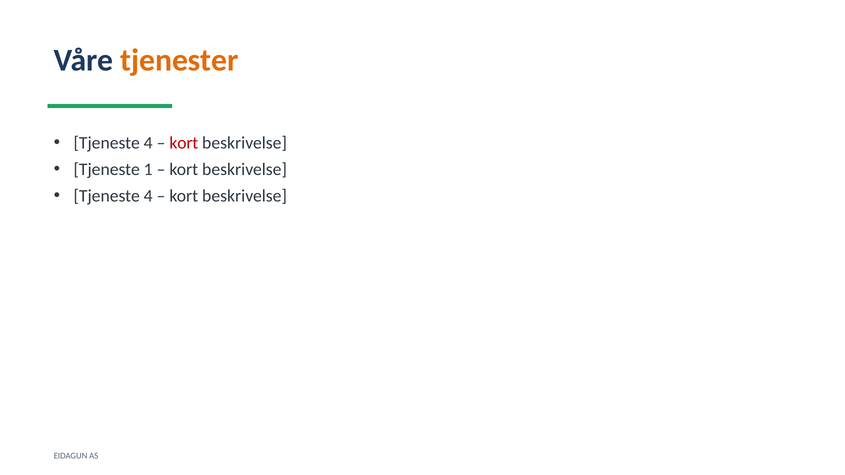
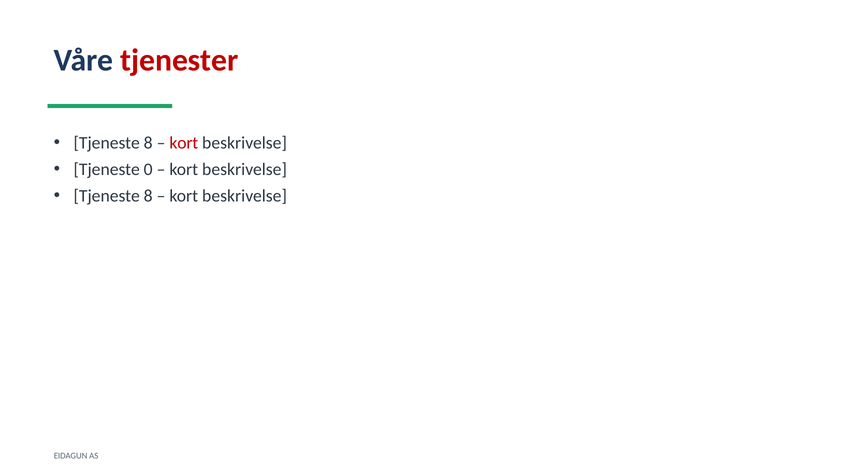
tjenester colour: orange -> red
4 at (148, 143): 4 -> 8
1: 1 -> 0
4 at (148, 196): 4 -> 8
